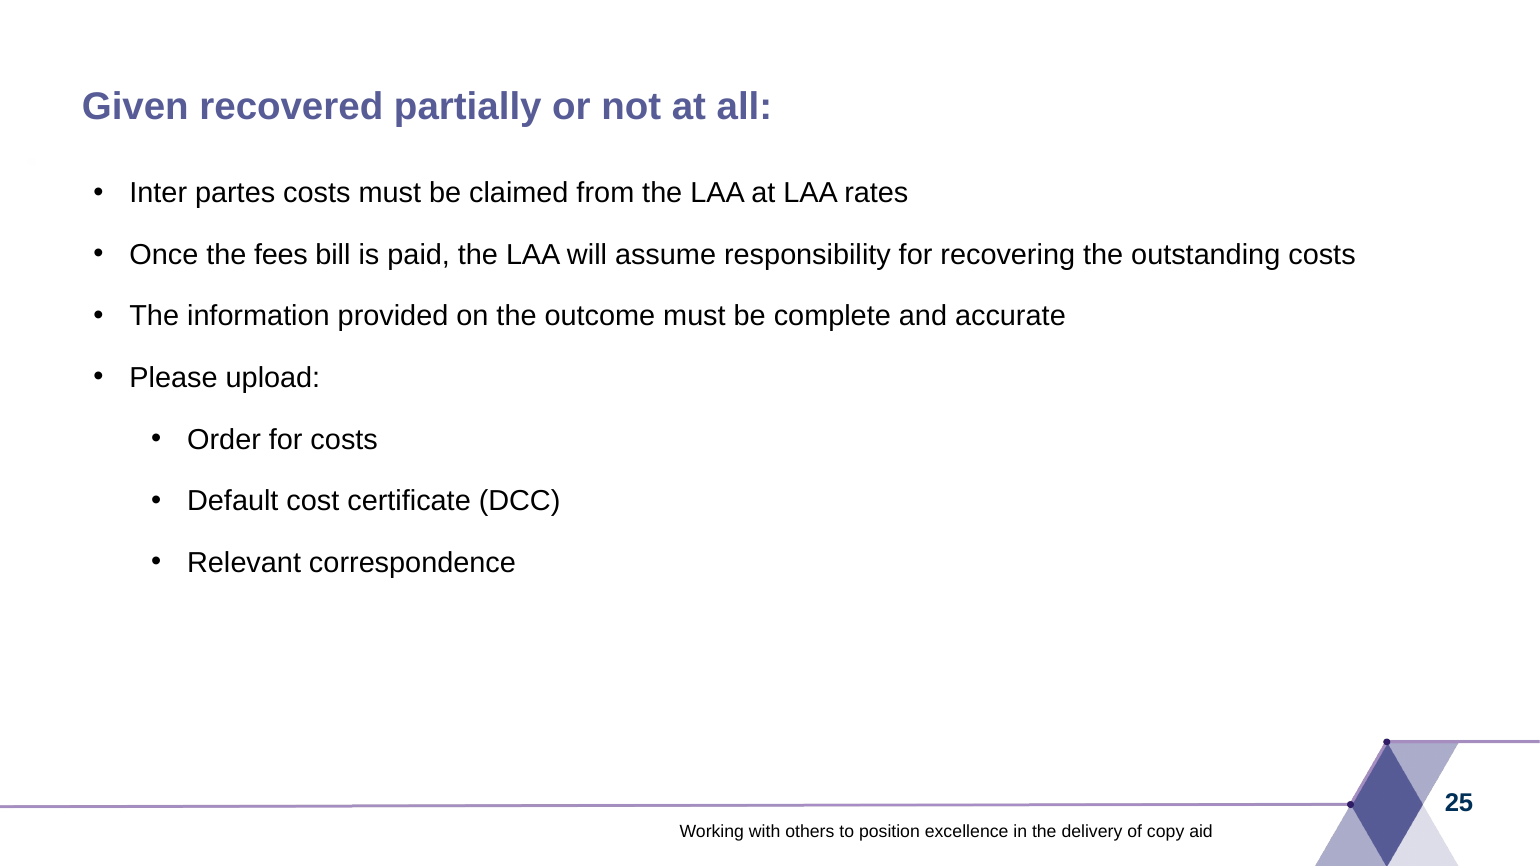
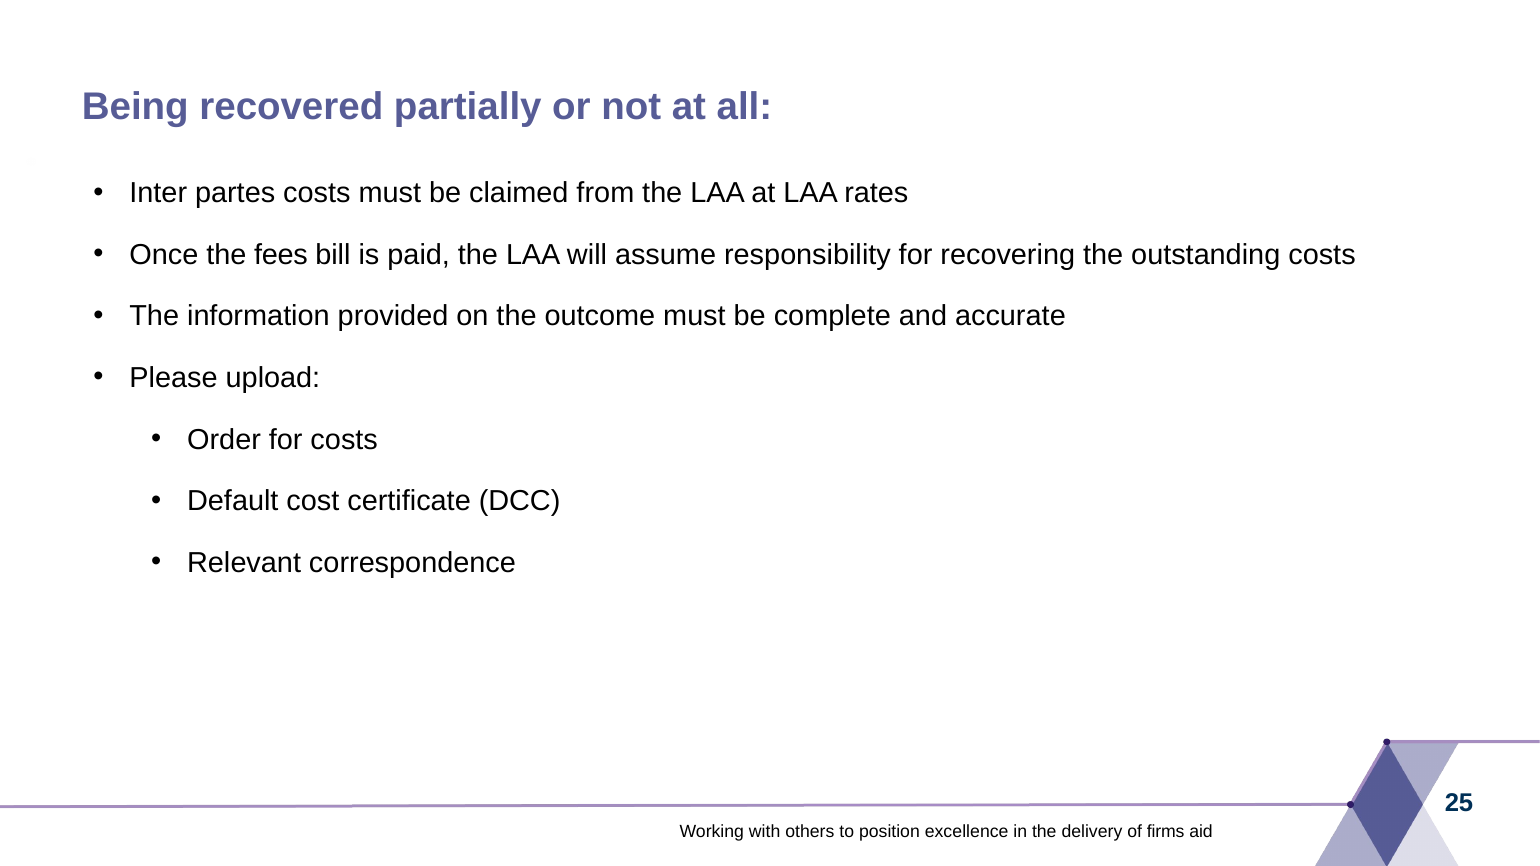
Given: Given -> Being
copy: copy -> firms
